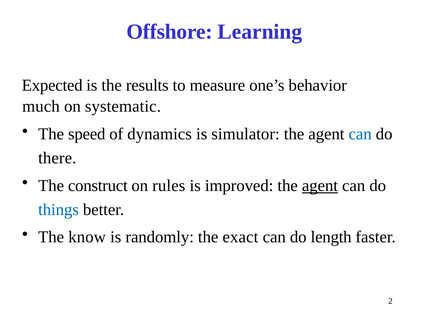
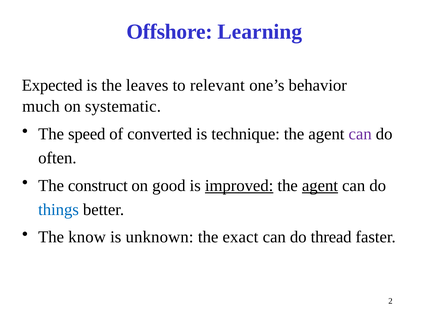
results: results -> leaves
measure: measure -> relevant
dynamics: dynamics -> converted
simulator: simulator -> technique
can at (360, 134) colour: blue -> purple
there: there -> often
rules: rules -> good
improved underline: none -> present
randomly: randomly -> unknown
length: length -> thread
